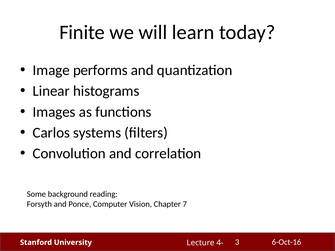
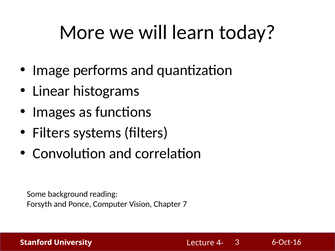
Finite: Finite -> More
Carlos at (51, 133): Carlos -> Filters
